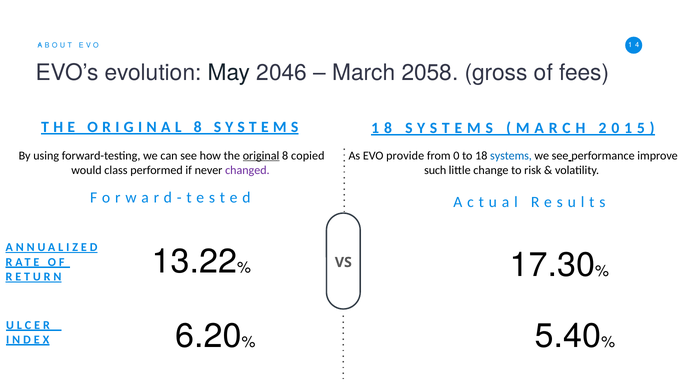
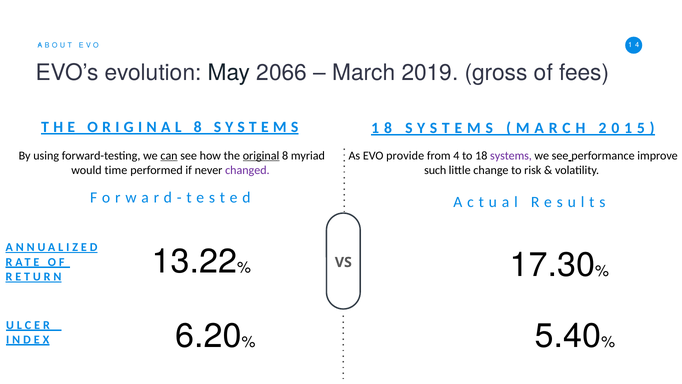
2046: 2046 -> 2066
2058: 2058 -> 2019
from 0: 0 -> 4
systems colour: blue -> purple
can underline: none -> present
copied: copied -> myriad
class: class -> time
